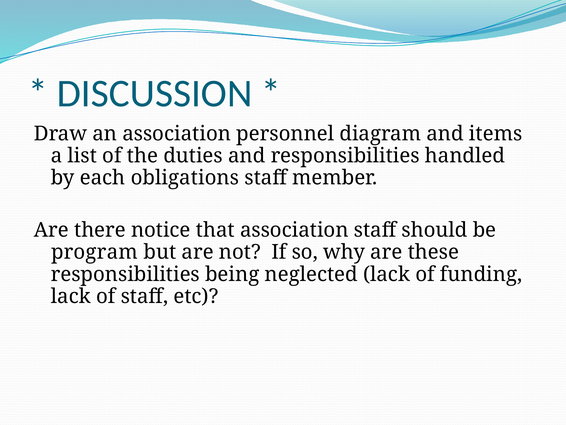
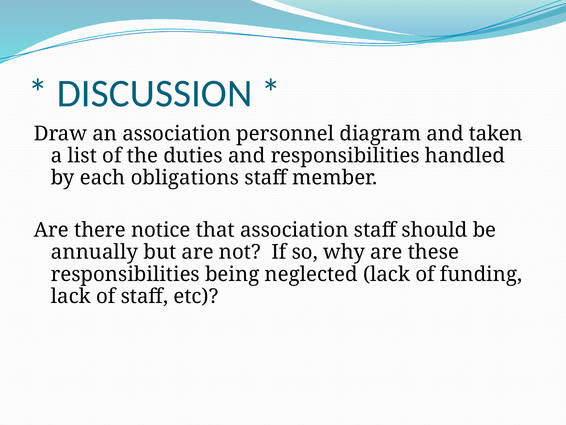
items: items -> taken
program: program -> annually
